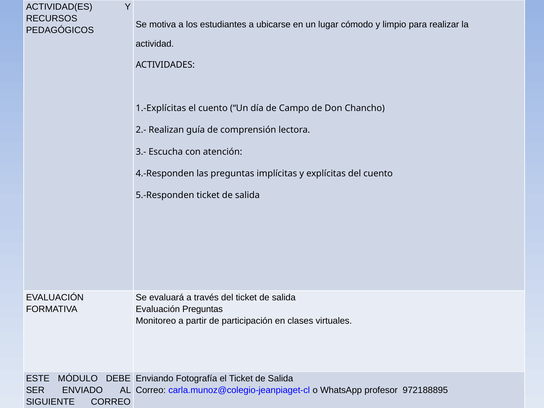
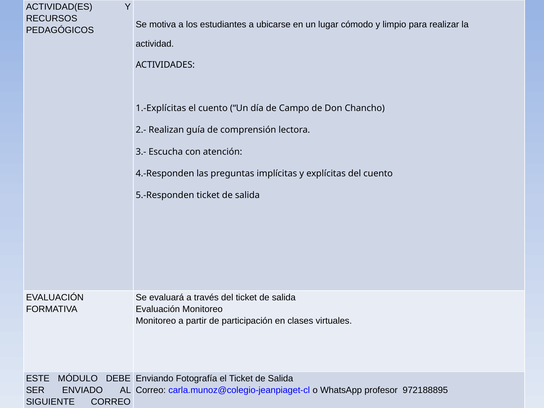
Evaluación Preguntas: Preguntas -> Monitoreo
